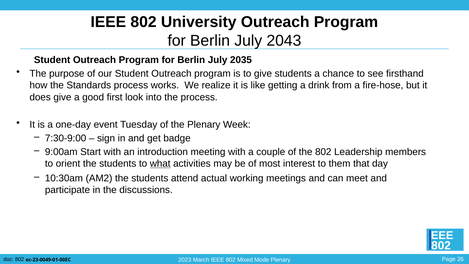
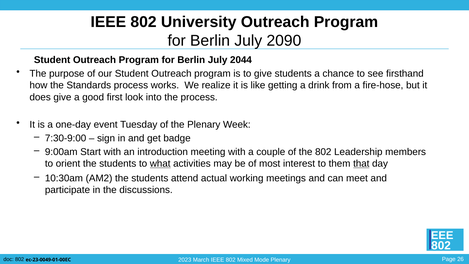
2043: 2043 -> 2090
2035: 2035 -> 2044
that underline: none -> present
